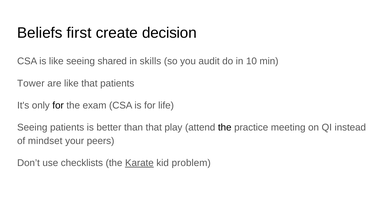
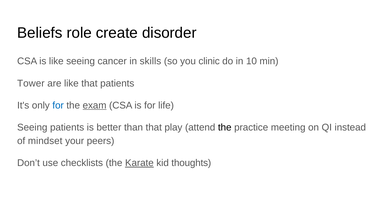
first: first -> role
decision: decision -> disorder
shared: shared -> cancer
audit: audit -> clinic
for at (58, 105) colour: black -> blue
exam underline: none -> present
problem: problem -> thoughts
